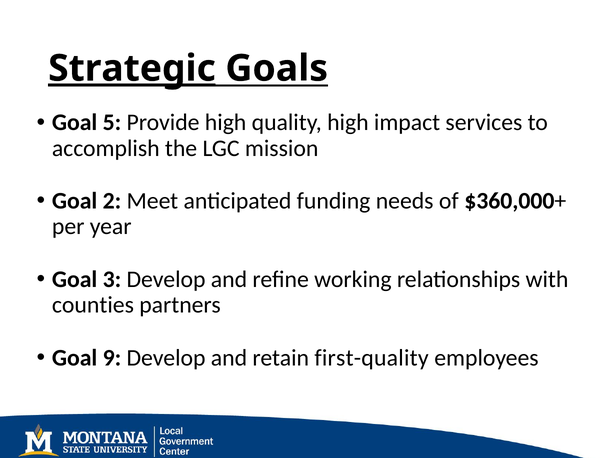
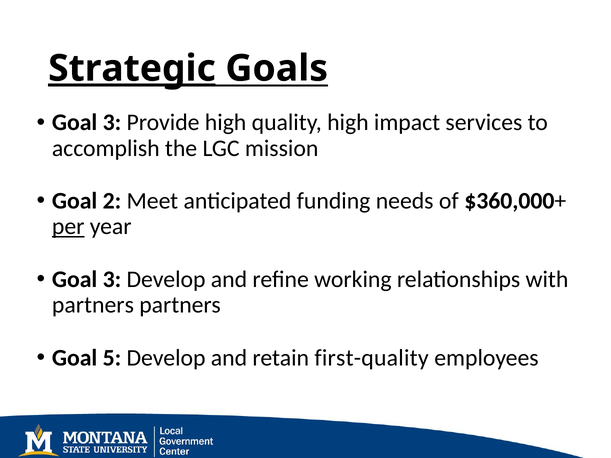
5 at (112, 123): 5 -> 3
per underline: none -> present
counties at (93, 305): counties -> partners
9: 9 -> 5
